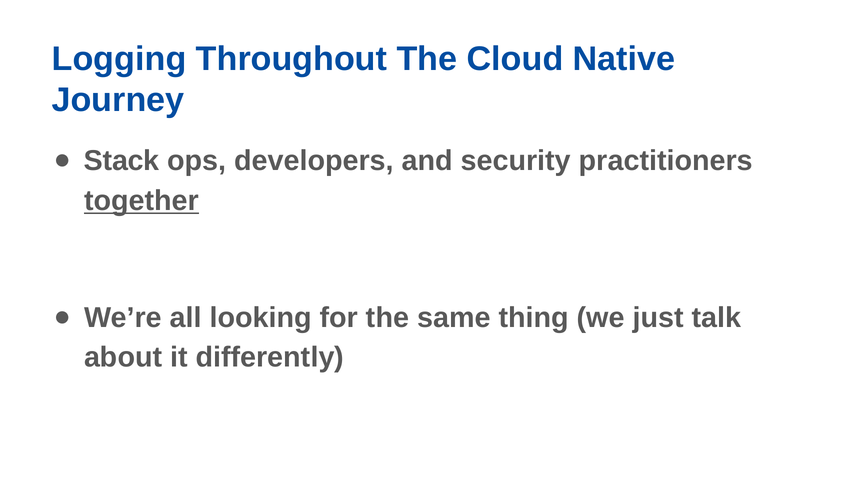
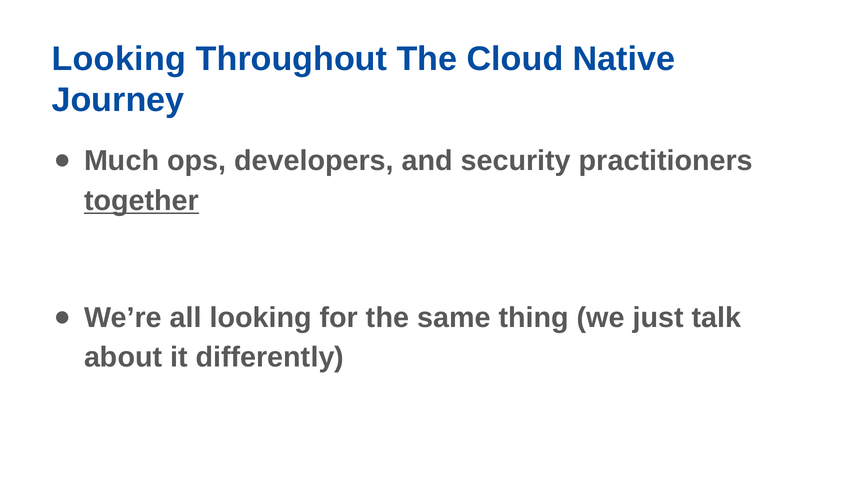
Logging at (119, 59): Logging -> Looking
Stack: Stack -> Much
